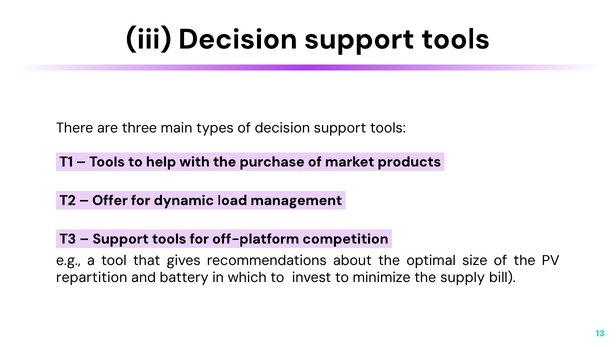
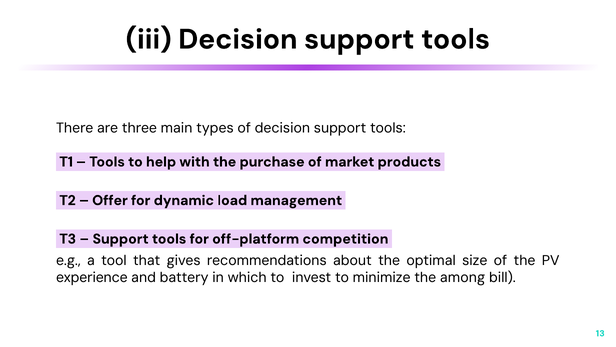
repartition: repartition -> experience
supply: supply -> among
